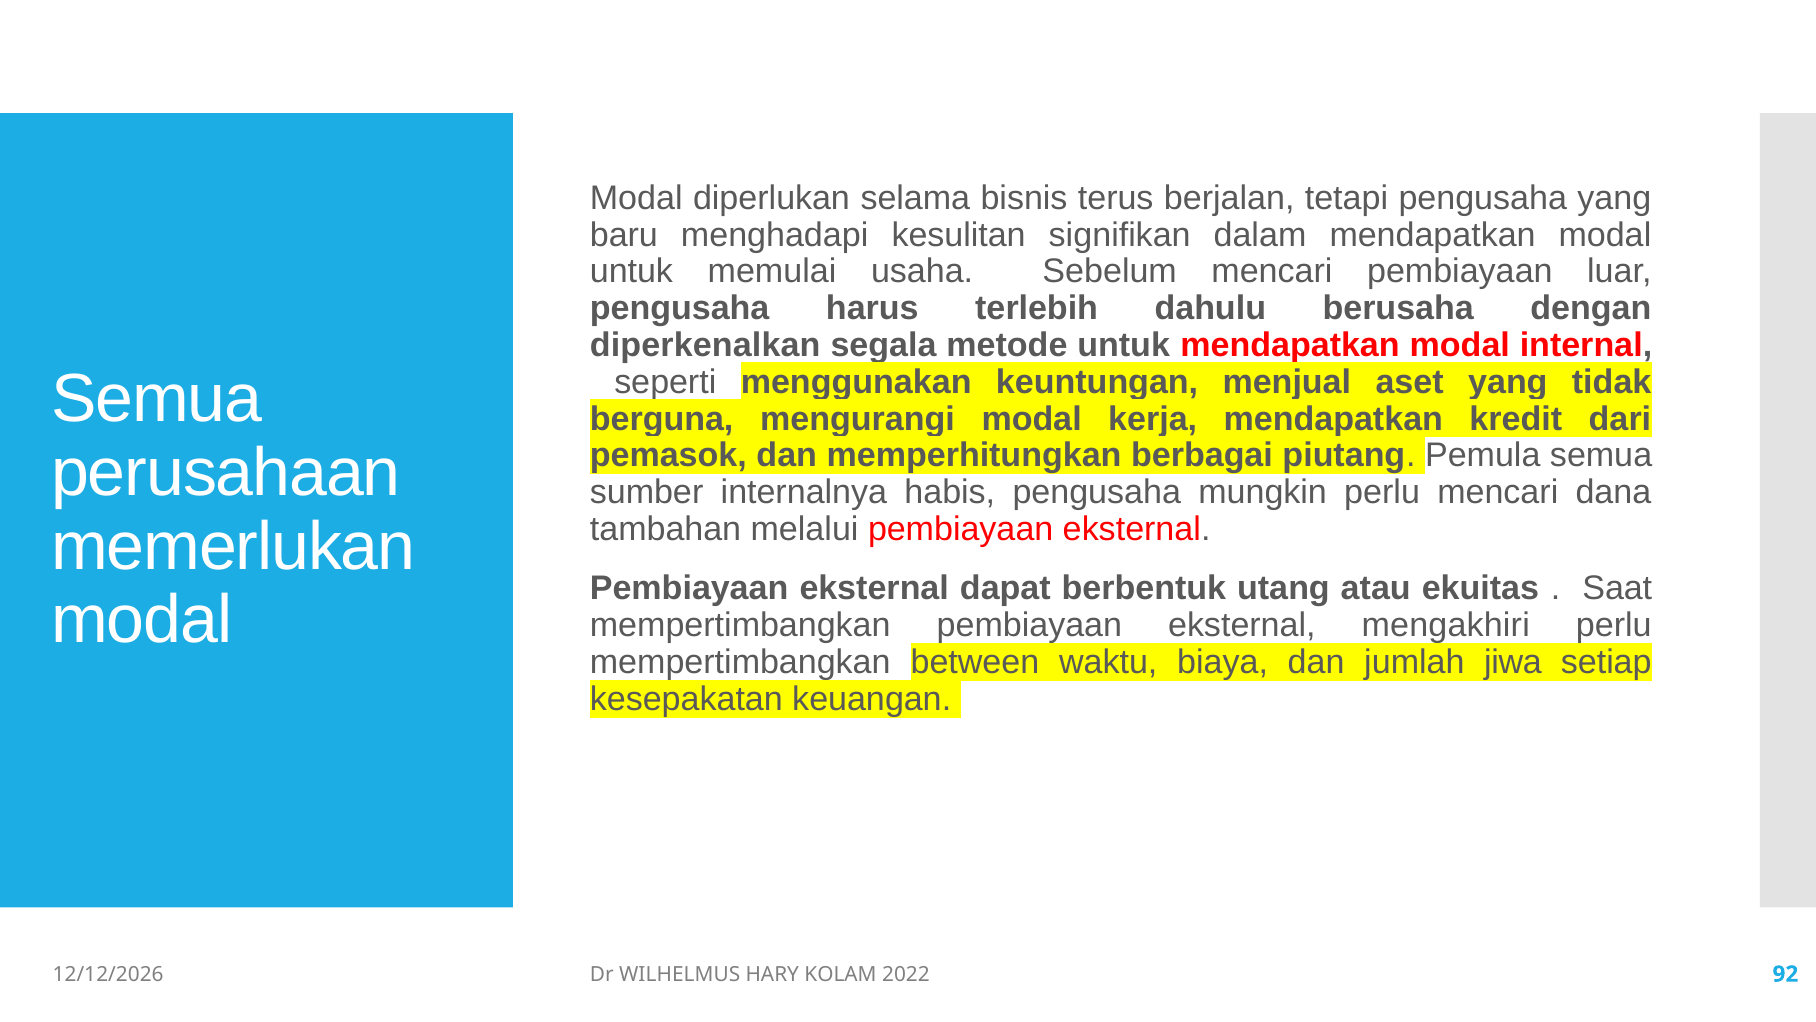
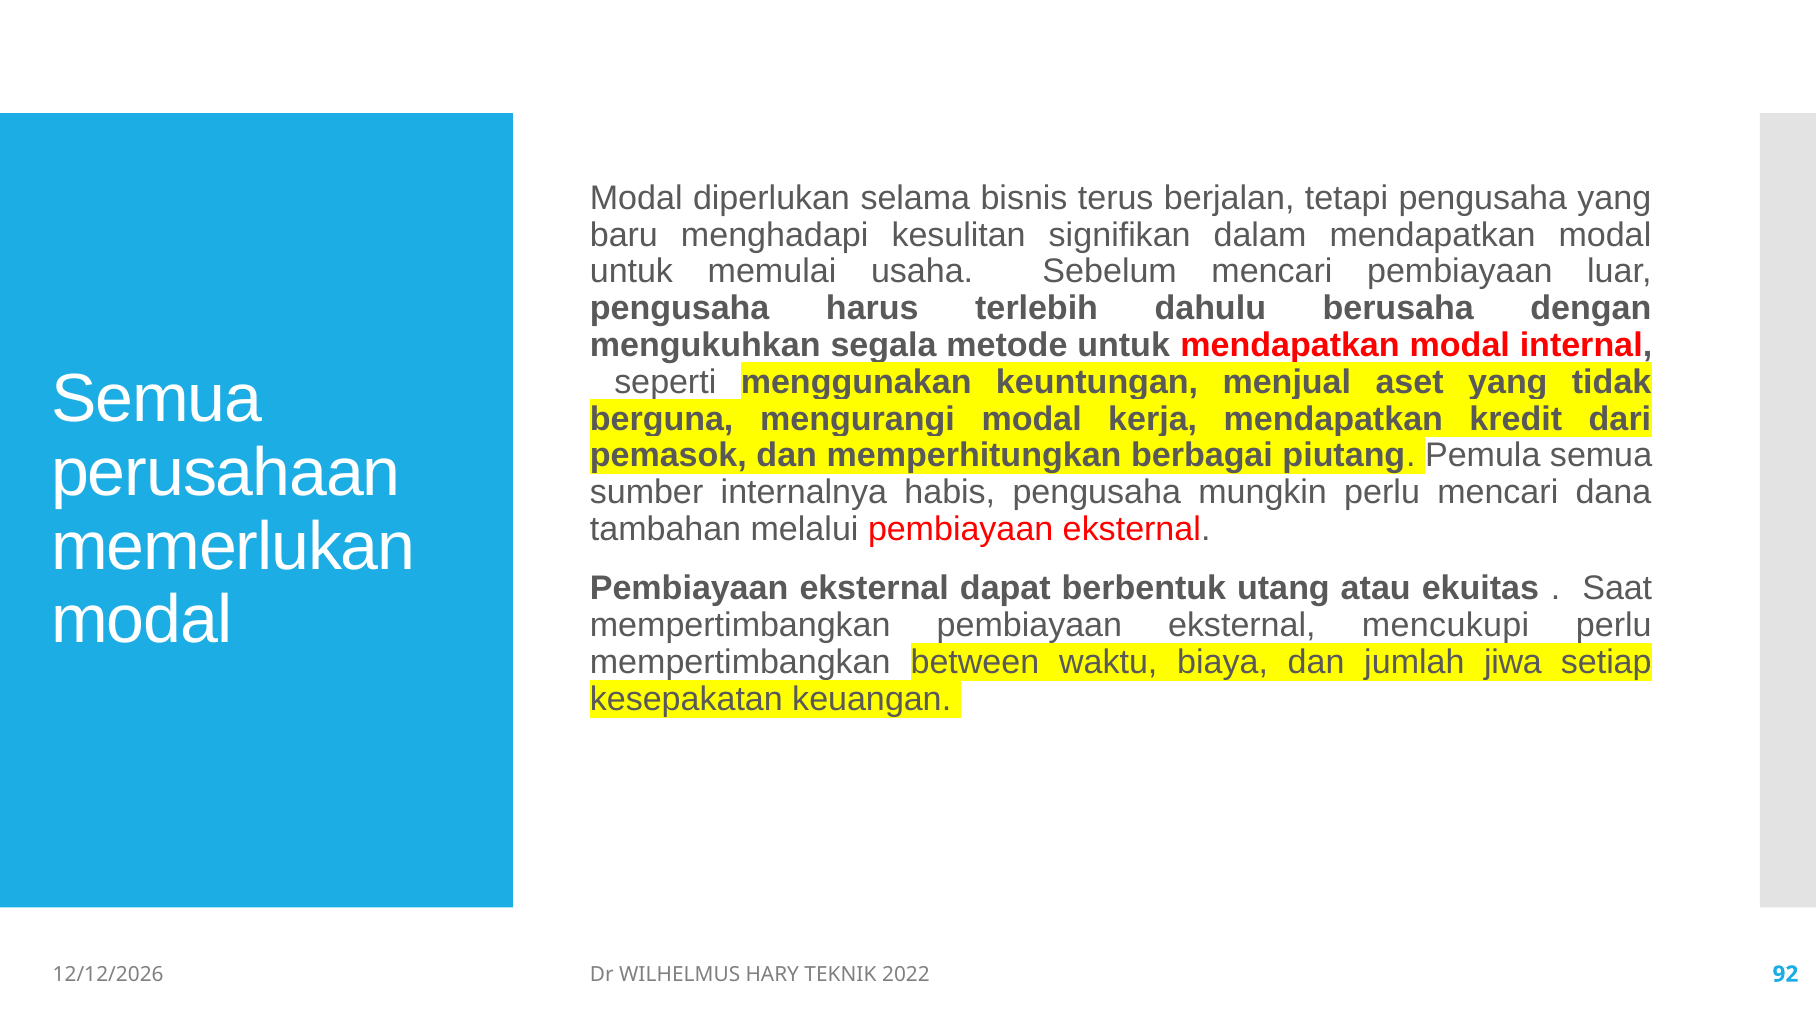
diperkenalkan: diperkenalkan -> mengukuhkan
mengakhiri: mengakhiri -> mencukupi
KOLAM: KOLAM -> TEKNIK
